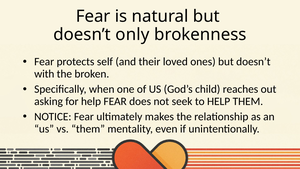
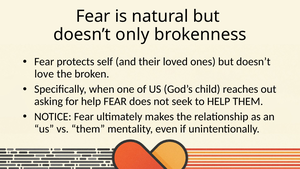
with: with -> love
